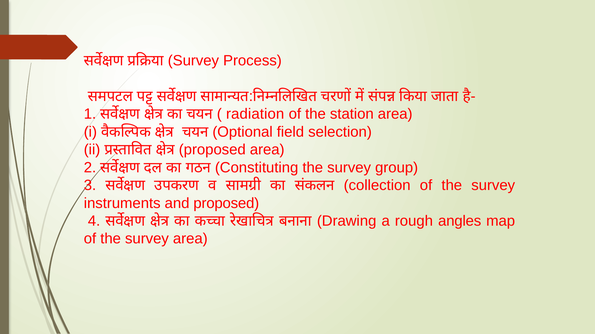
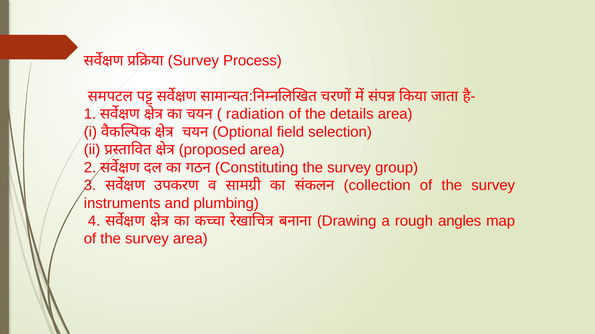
station: station -> details
and proposed: proposed -> plumbing
